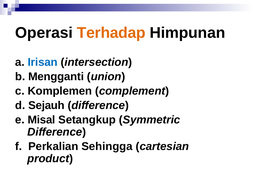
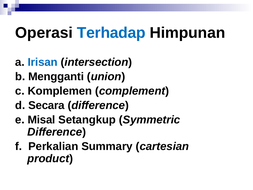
Terhadap colour: orange -> blue
Sejauh: Sejauh -> Secara
Sehingga: Sehingga -> Summary
